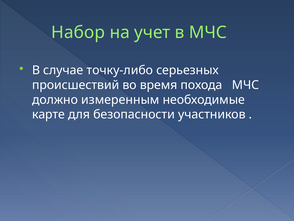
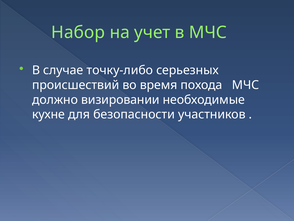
измеренным: измеренным -> визировании
карте: карте -> кухне
